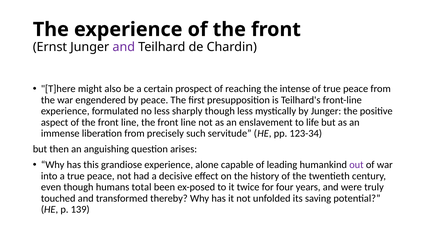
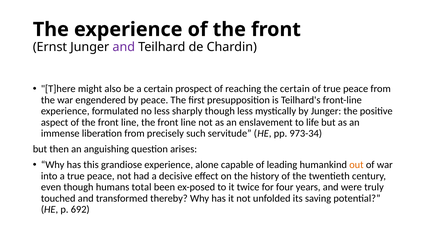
the intense: intense -> certain
123-34: 123-34 -> 973-34
out colour: purple -> orange
139: 139 -> 692
